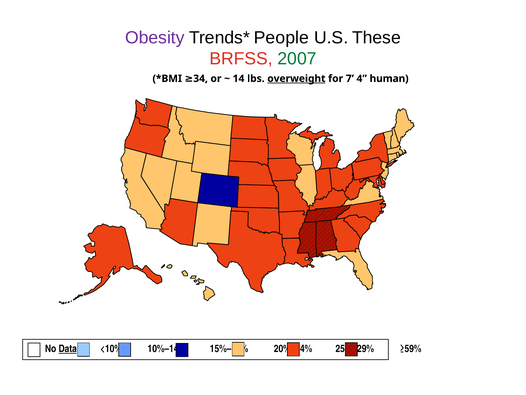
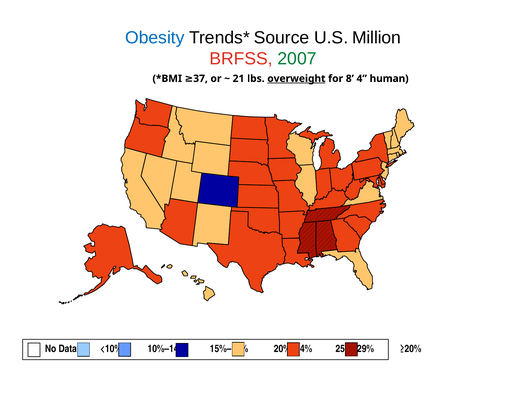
Obesity colour: purple -> blue
People: People -> Source
These: These -> Million
34: 34 -> 37
14: 14 -> 21
7: 7 -> 8
Data underline: present -> none
≥59%: ≥59% -> ≥20%
